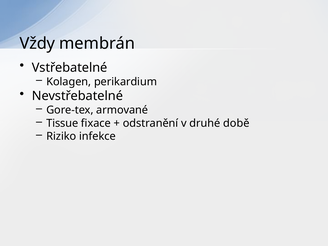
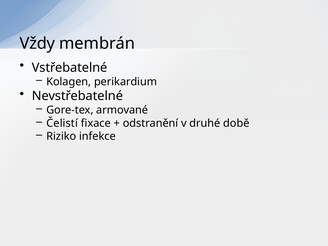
Tissue: Tissue -> Čelistí
